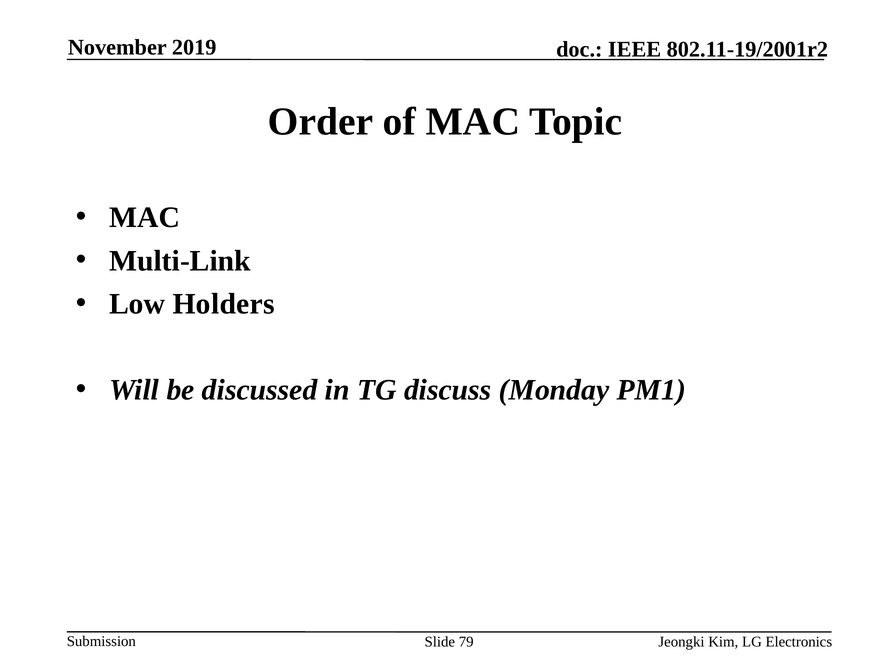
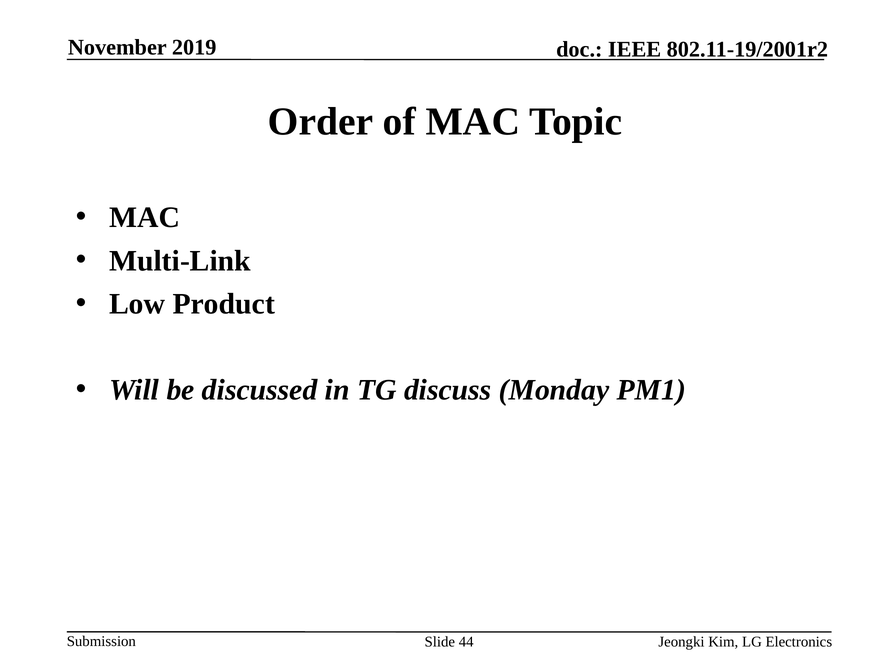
Holders: Holders -> Product
79: 79 -> 44
